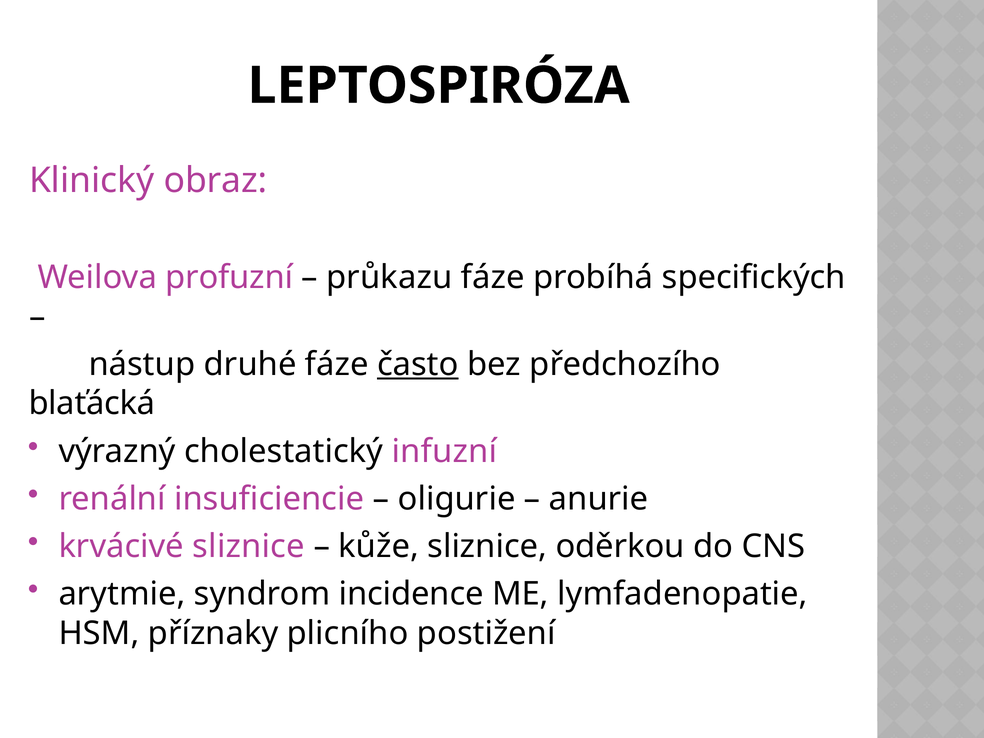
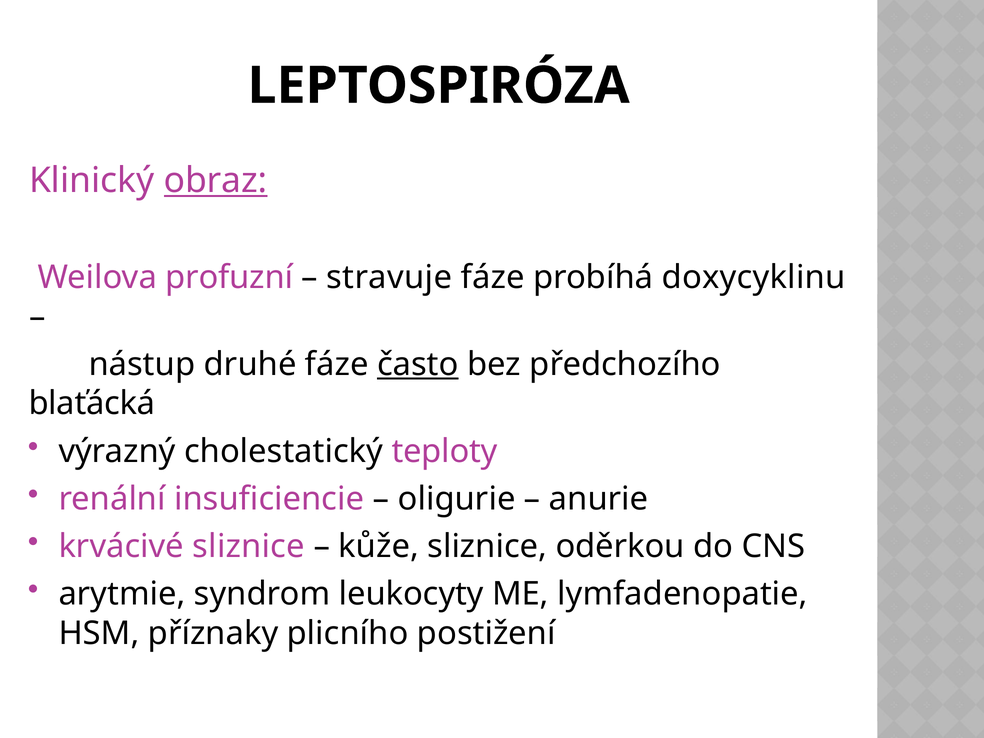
obraz underline: none -> present
průkazu: průkazu -> stravuje
specifických: specifických -> doxycyklinu
infuzní: infuzní -> teploty
incidence: incidence -> leukocyty
